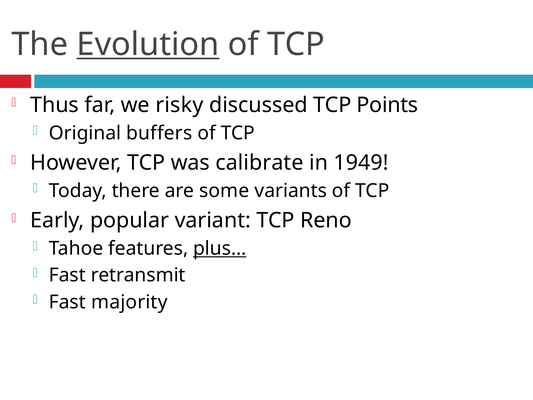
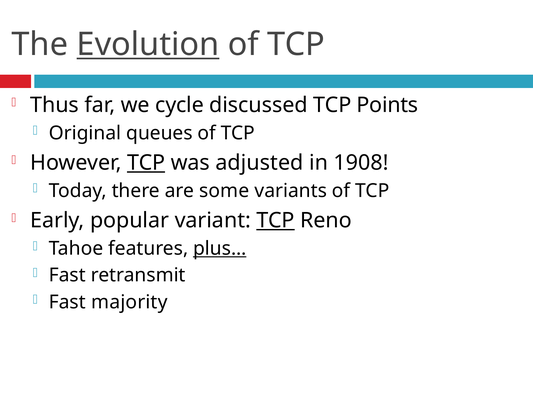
risky: risky -> cycle
buffers: buffers -> queues
TCP at (146, 163) underline: none -> present
calibrate: calibrate -> adjusted
1949: 1949 -> 1908
TCP at (276, 220) underline: none -> present
